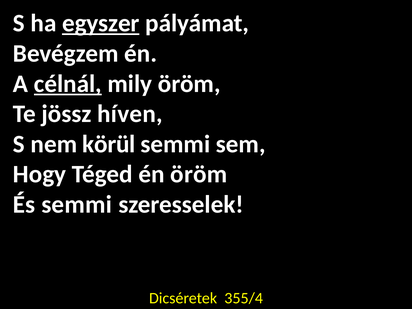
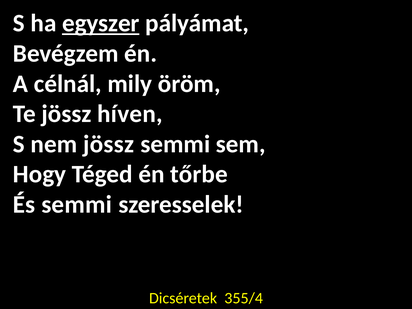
célnál underline: present -> none
nem körül: körül -> jössz
én öröm: öröm -> tőrbe
